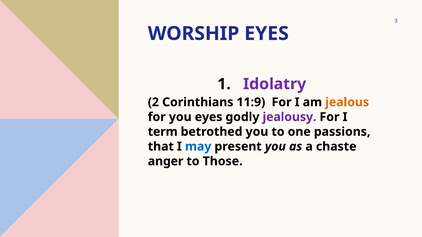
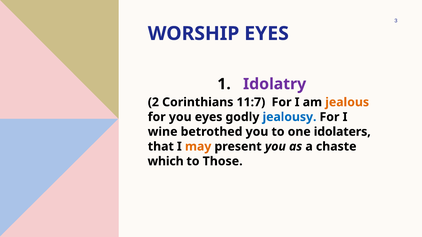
11:9: 11:9 -> 11:7
jealousy colour: purple -> blue
term: term -> wine
passions: passions -> idolaters
may colour: blue -> orange
anger: anger -> which
